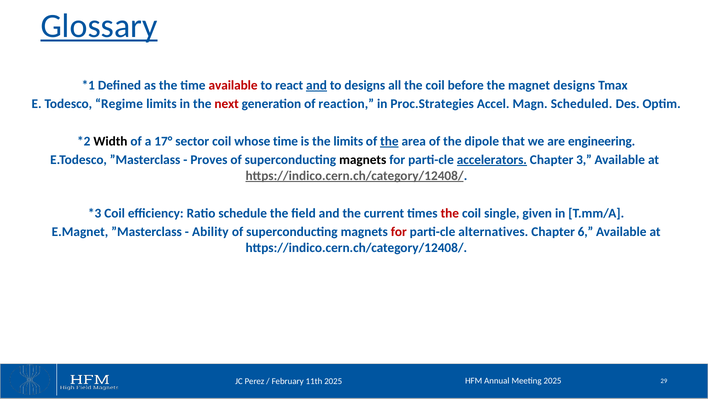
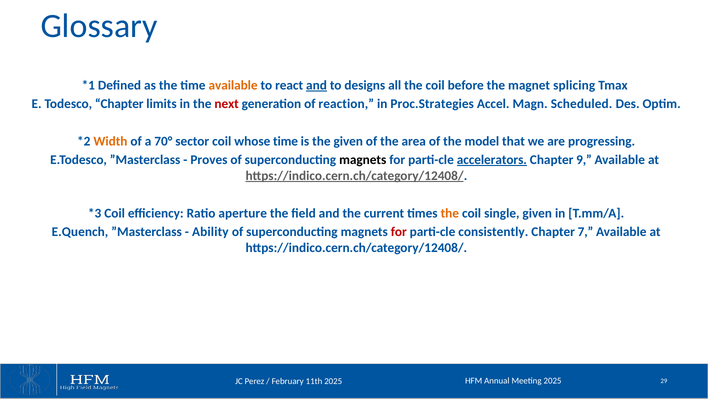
Glossary underline: present -> none
available at (233, 85) colour: red -> orange
magnet designs: designs -> splicing
Todesco Regime: Regime -> Chapter
Width colour: black -> orange
17°: 17° -> 70°
the limits: limits -> given
the at (389, 141) underline: present -> none
dipole: dipole -> model
engineering: engineering -> progressing
3: 3 -> 9
schedule: schedule -> aperture
the at (450, 213) colour: red -> orange
E.Magnet: E.Magnet -> E.Quench
alternatives: alternatives -> consistently
6: 6 -> 7
